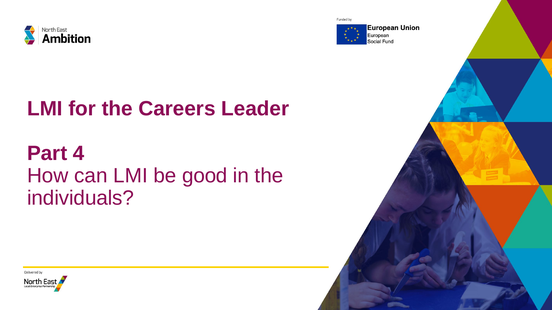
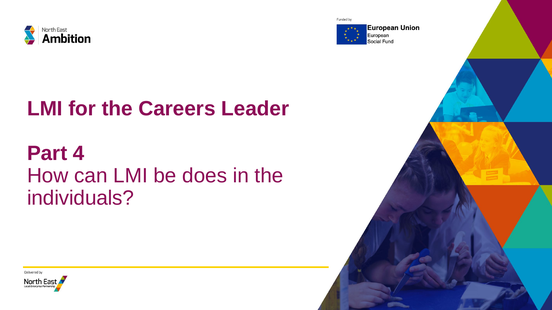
good: good -> does
